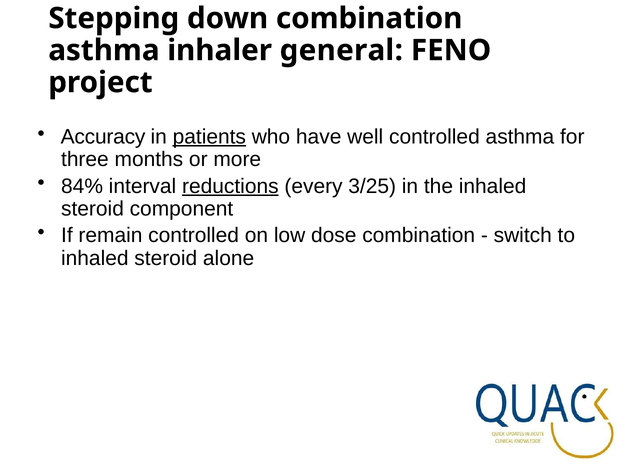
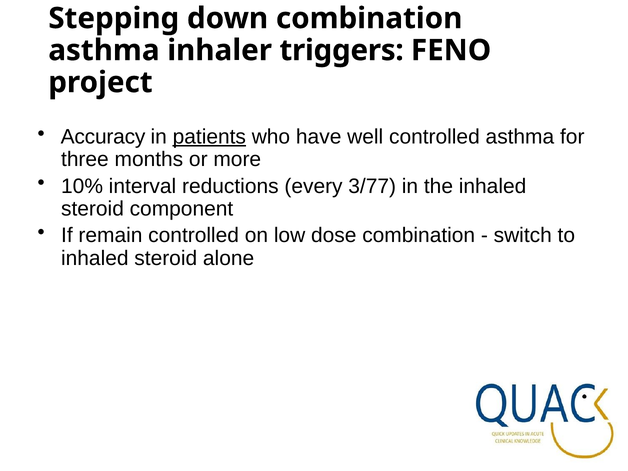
general: general -> triggers
84%: 84% -> 10%
reductions underline: present -> none
3/25: 3/25 -> 3/77
